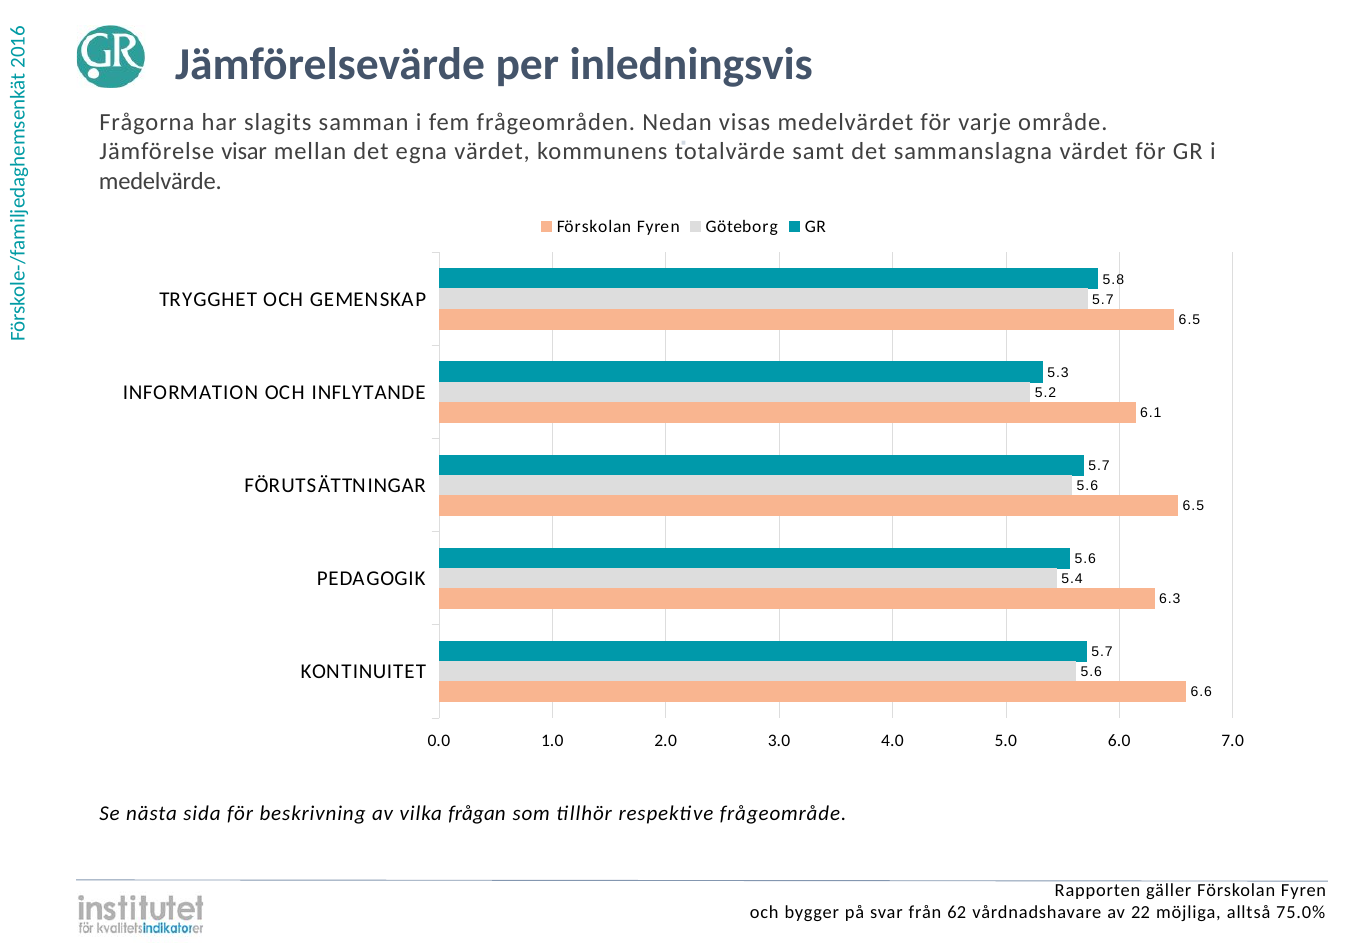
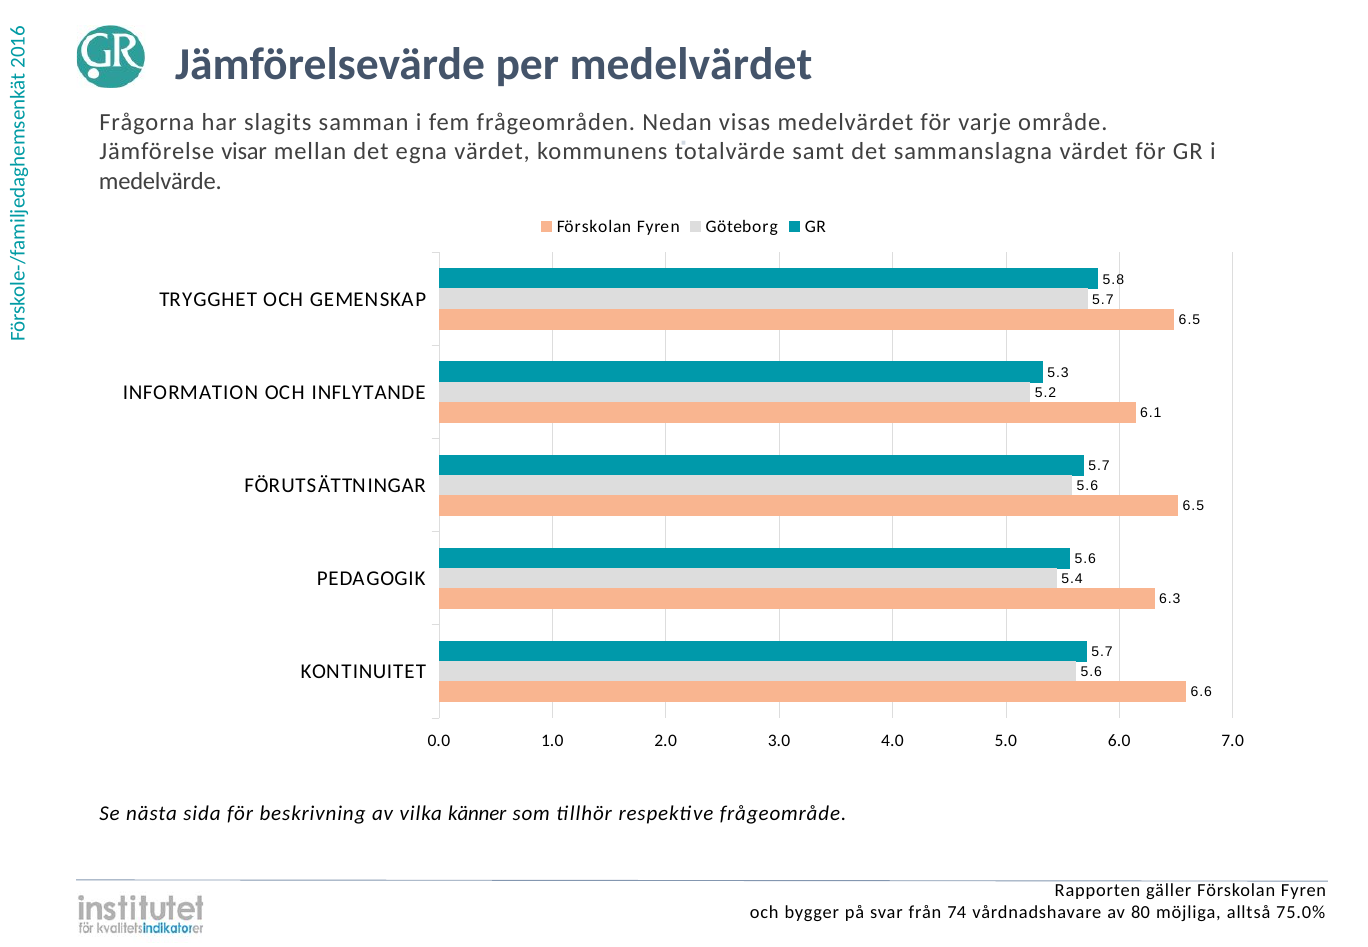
per inledningsvis: inledningsvis -> medelvärdet
frågan: frågan -> känner
62: 62 -> 74
22: 22 -> 80
